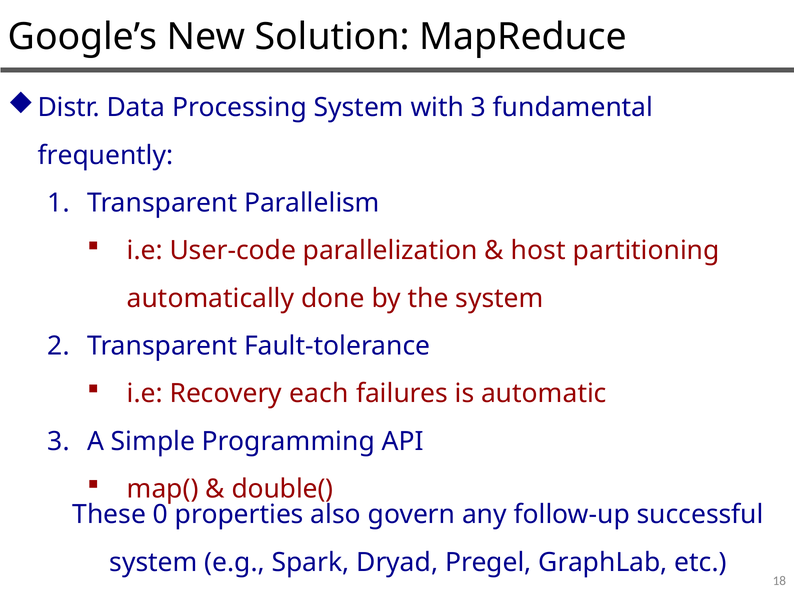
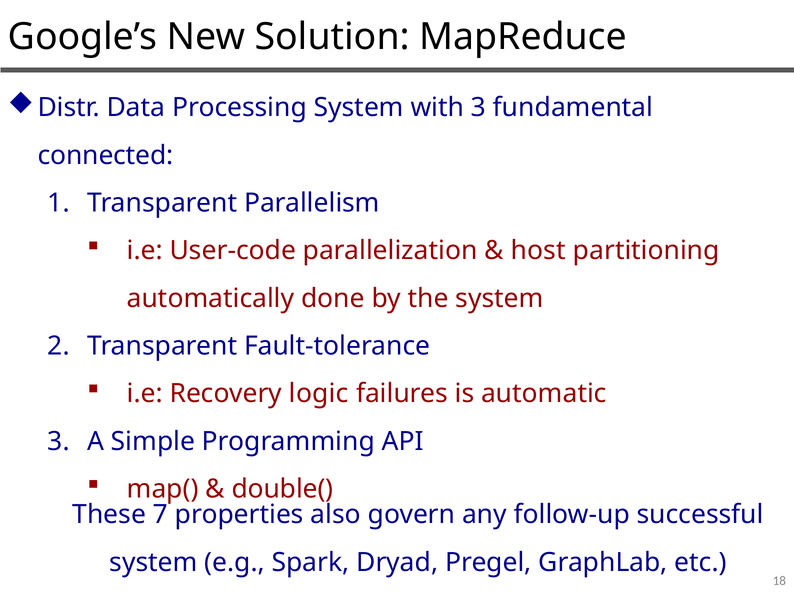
frequently: frequently -> connected
each: each -> logic
0: 0 -> 7
